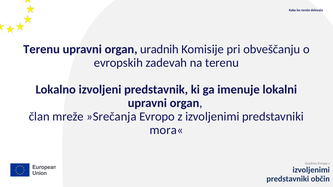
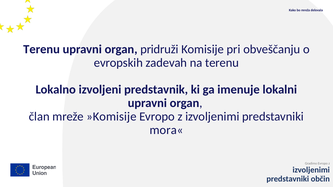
uradnih: uradnih -> pridruži
»Srečanja: »Srečanja -> »Komisije
